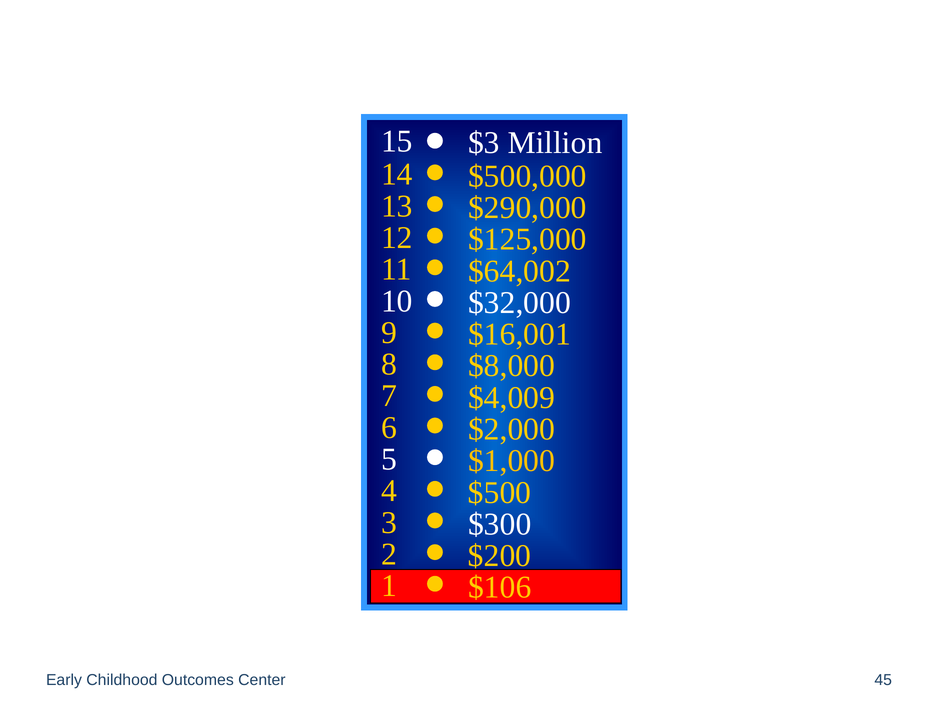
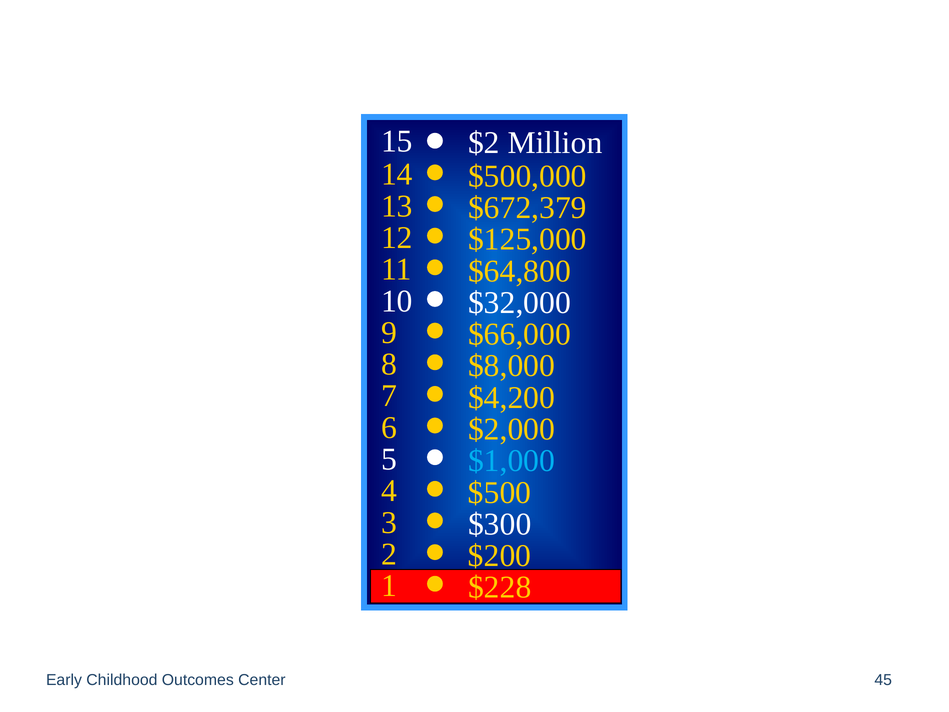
$3: $3 -> $2
$290,000: $290,000 -> $672,379
$64,002: $64,002 -> $64,800
$16,001: $16,001 -> $66,000
$4,009: $4,009 -> $4,200
$1,000 colour: yellow -> light blue
$106: $106 -> $228
